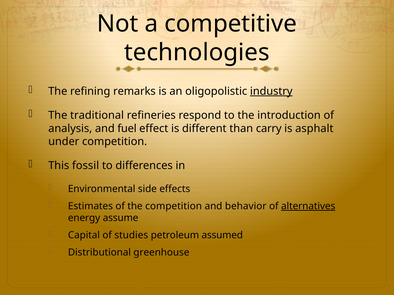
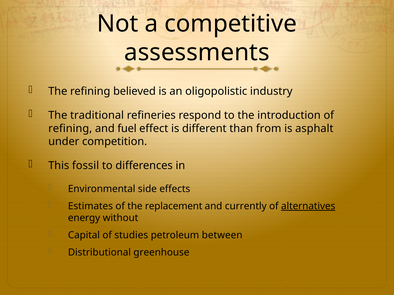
technologies: technologies -> assessments
remarks: remarks -> believed
industry underline: present -> none
analysis at (70, 129): analysis -> refining
carry: carry -> from
the competition: competition -> replacement
behavior: behavior -> currently
assume: assume -> without
assumed: assumed -> between
